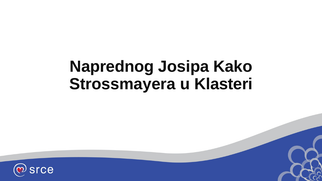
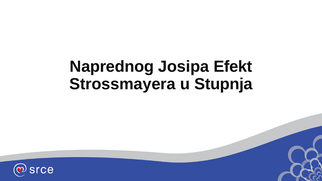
Kako: Kako -> Efekt
Klasteri: Klasteri -> Stupnja
